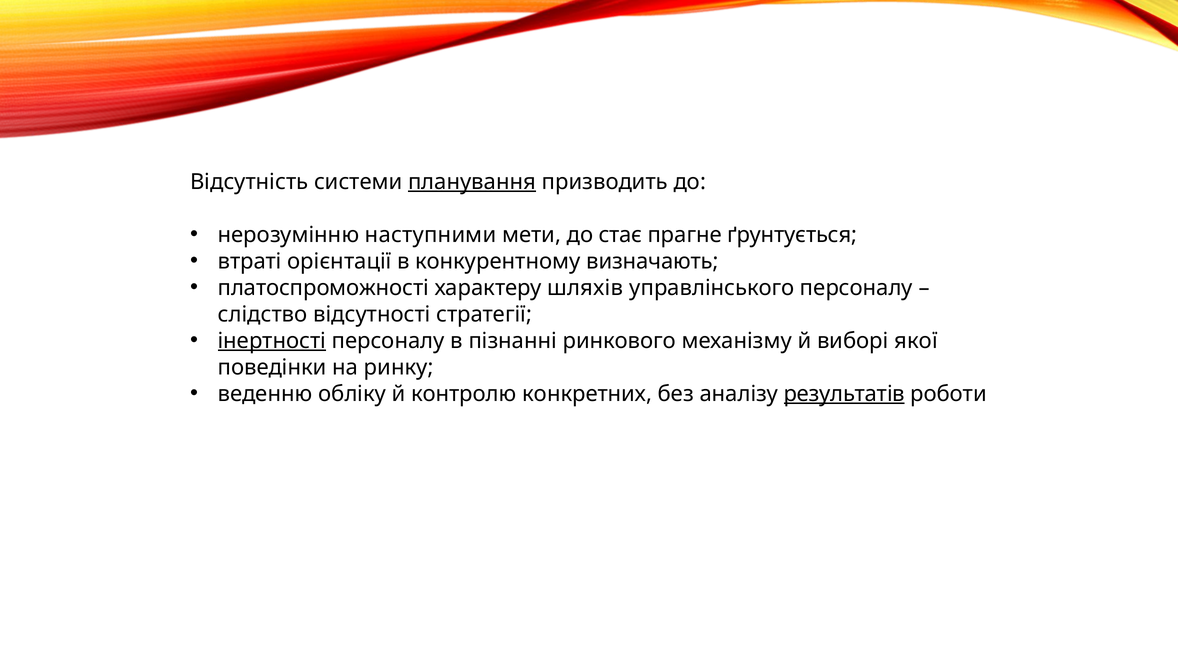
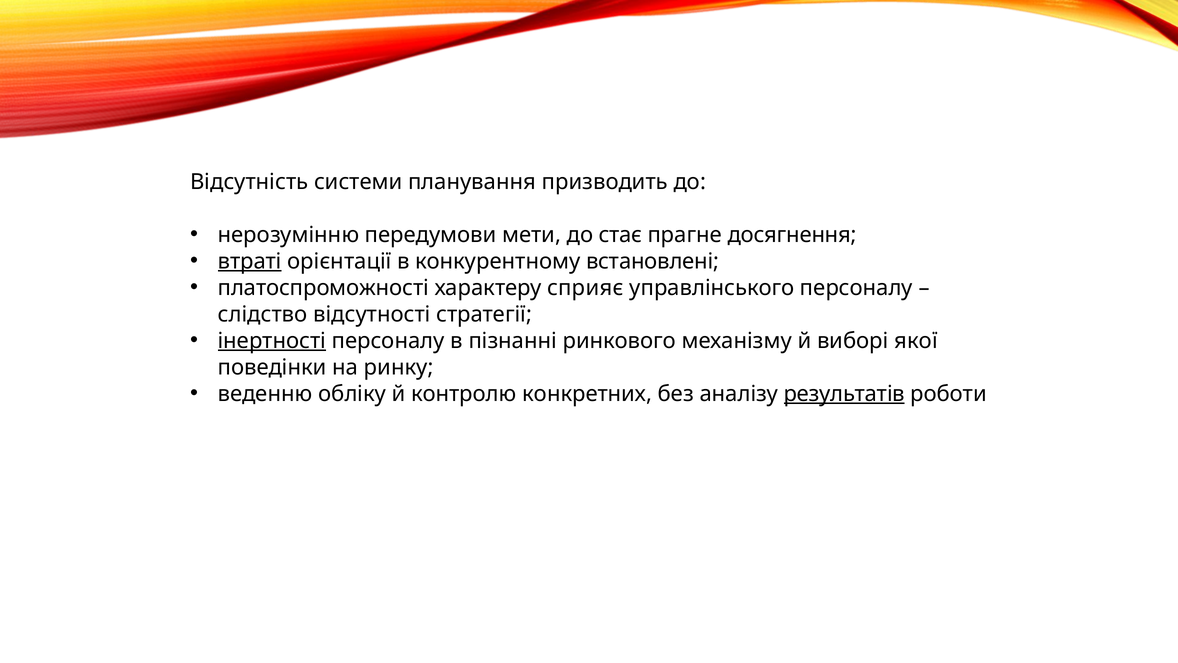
планування underline: present -> none
наступними: наступними -> передумови
ґрунтується: ґрунтується -> досягнення
втраті underline: none -> present
визначають: визначають -> встановлені
шляхів: шляхів -> сприяє
